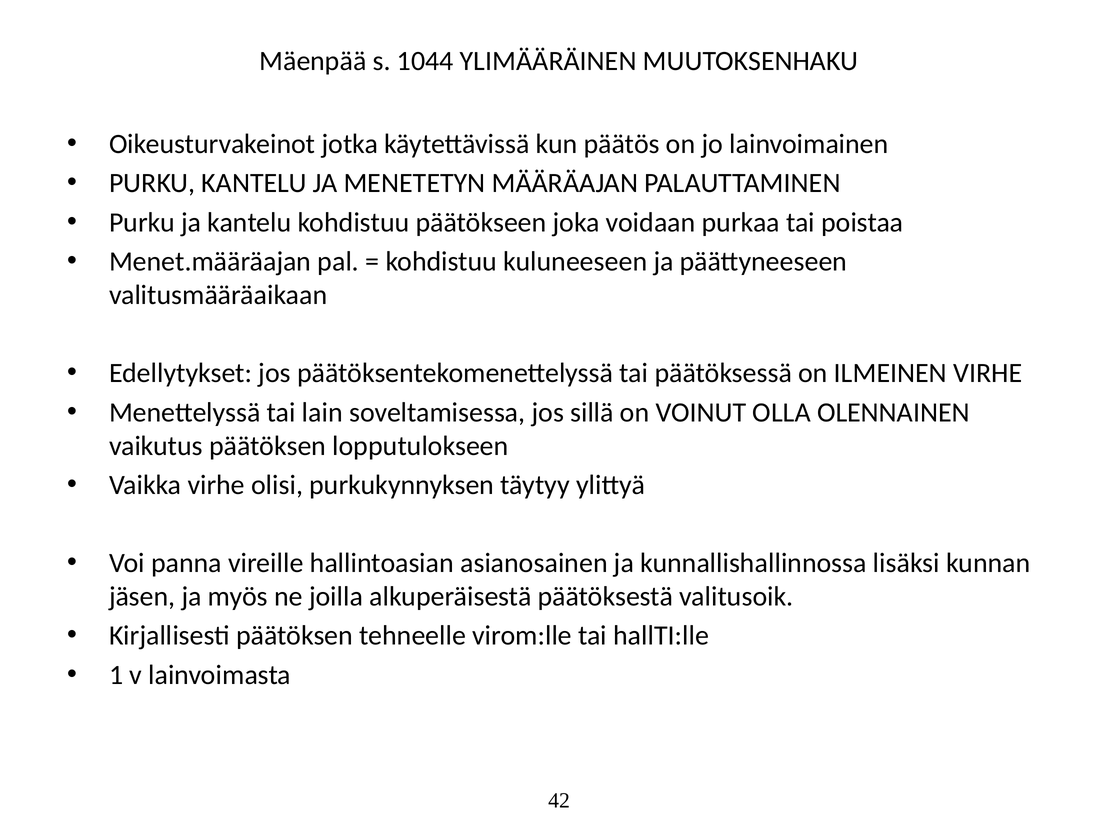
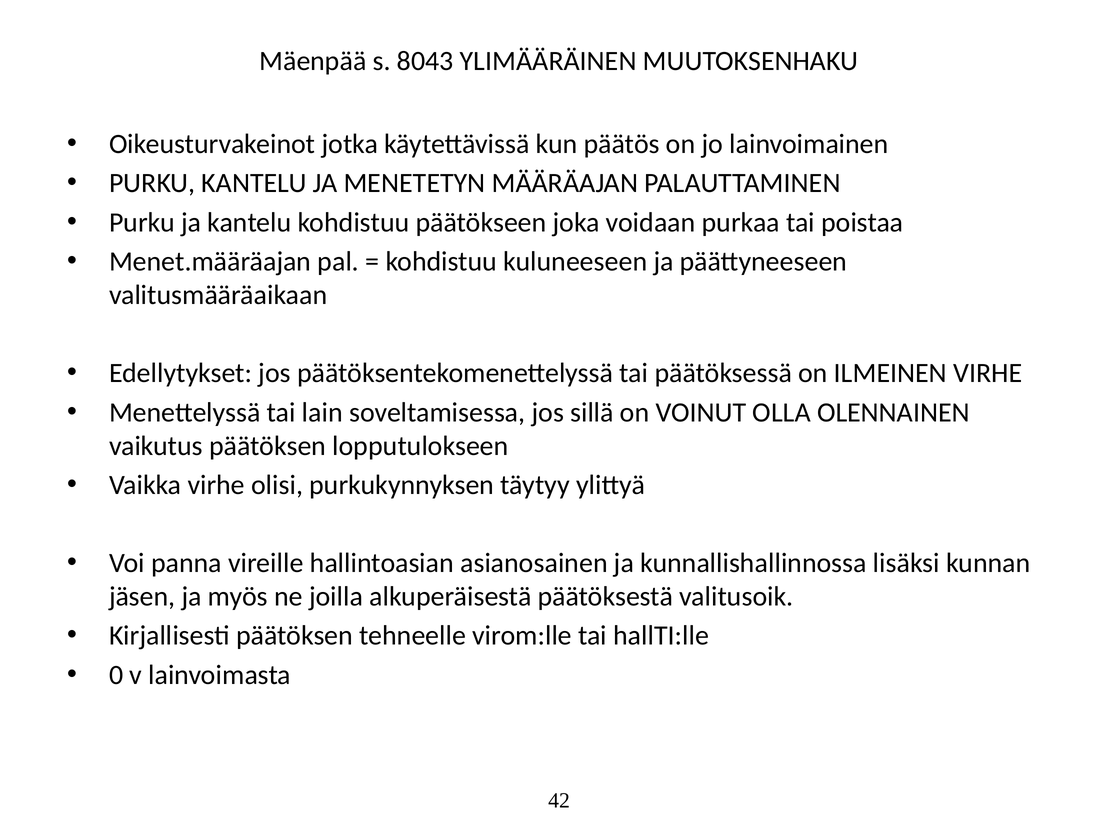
1044: 1044 -> 8043
1: 1 -> 0
